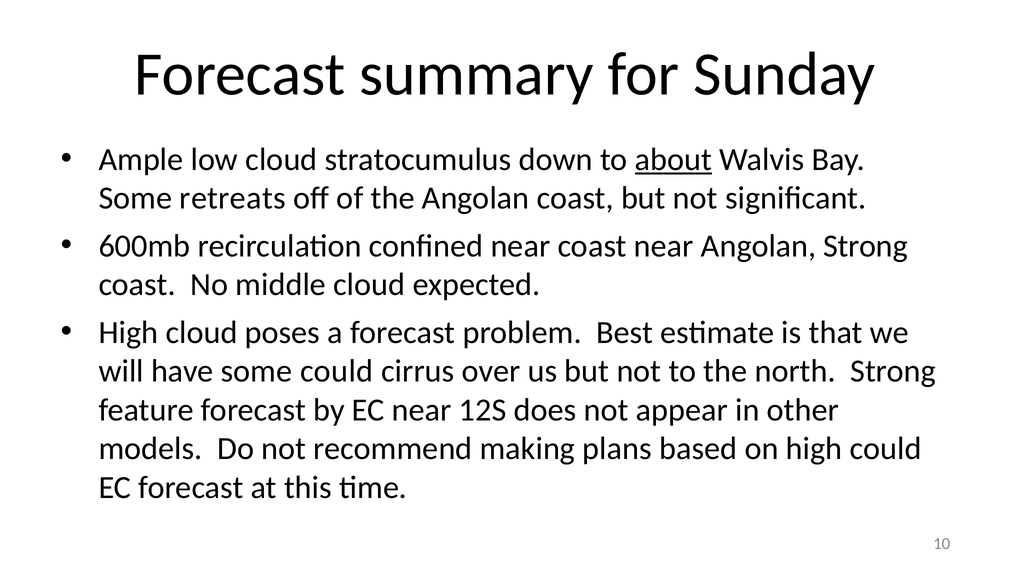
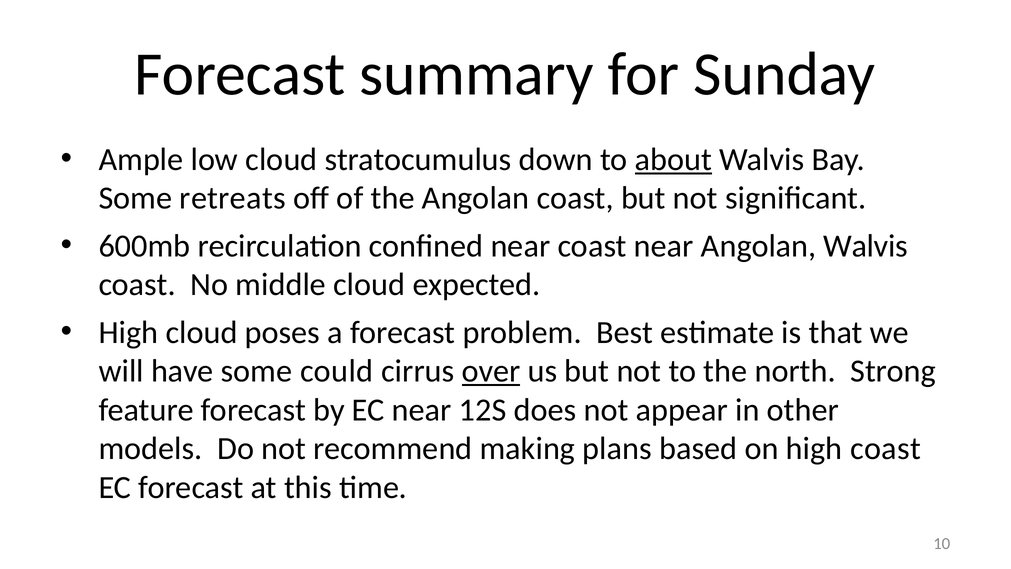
Angolan Strong: Strong -> Walvis
over underline: none -> present
high could: could -> coast
